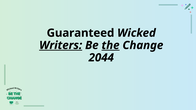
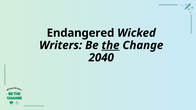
Guaranteed: Guaranteed -> Endangered
Writers underline: present -> none
2044: 2044 -> 2040
